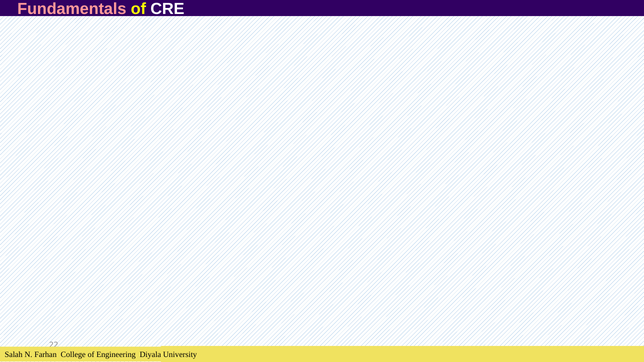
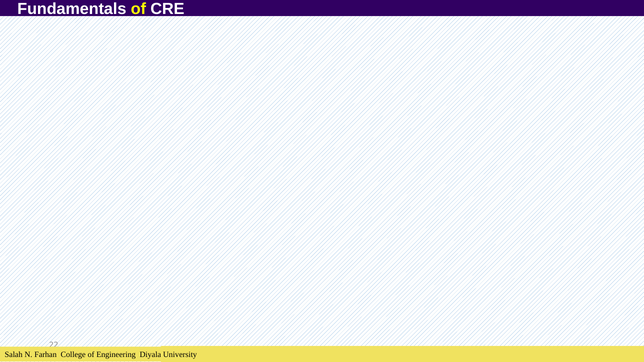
Fundamentals colour: pink -> white
